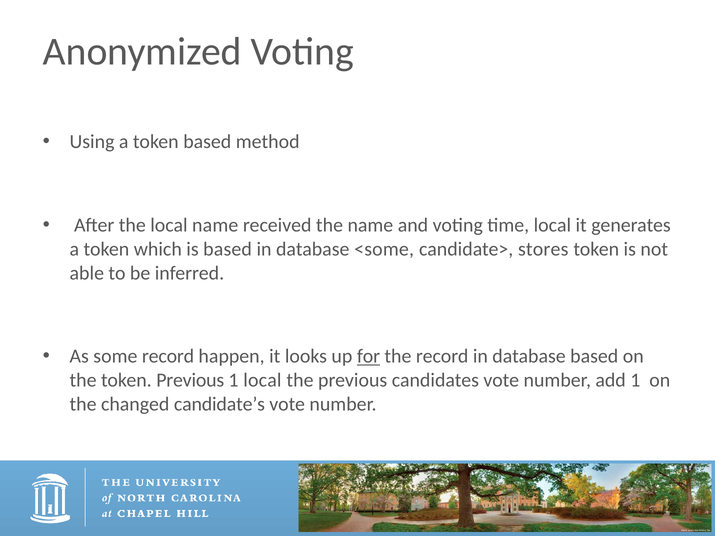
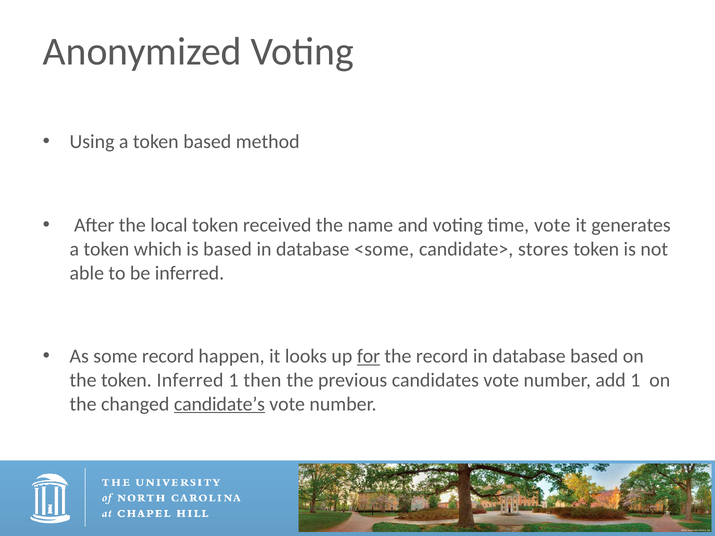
local name: name -> token
time local: local -> vote
token Previous: Previous -> Inferred
1 local: local -> then
candidate’s underline: none -> present
